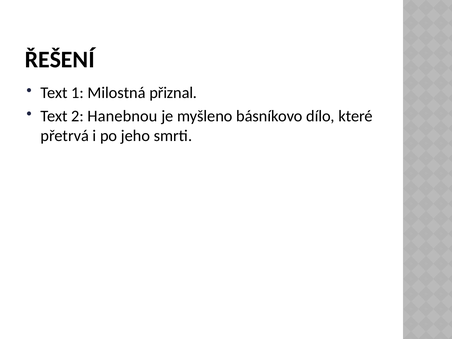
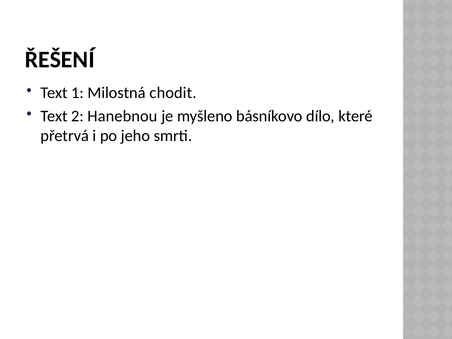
přiznal: přiznal -> chodit
